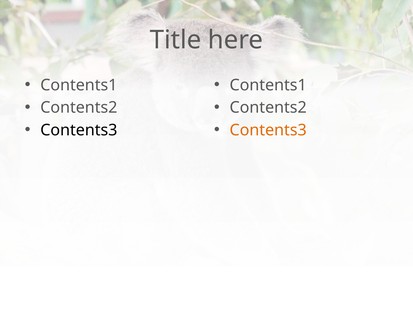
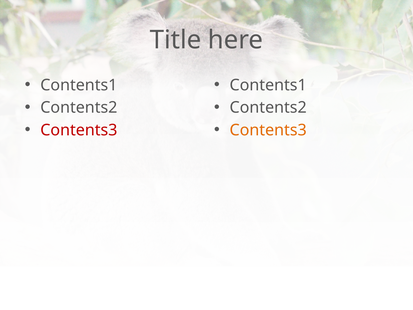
Contents3 at (79, 130) colour: black -> red
